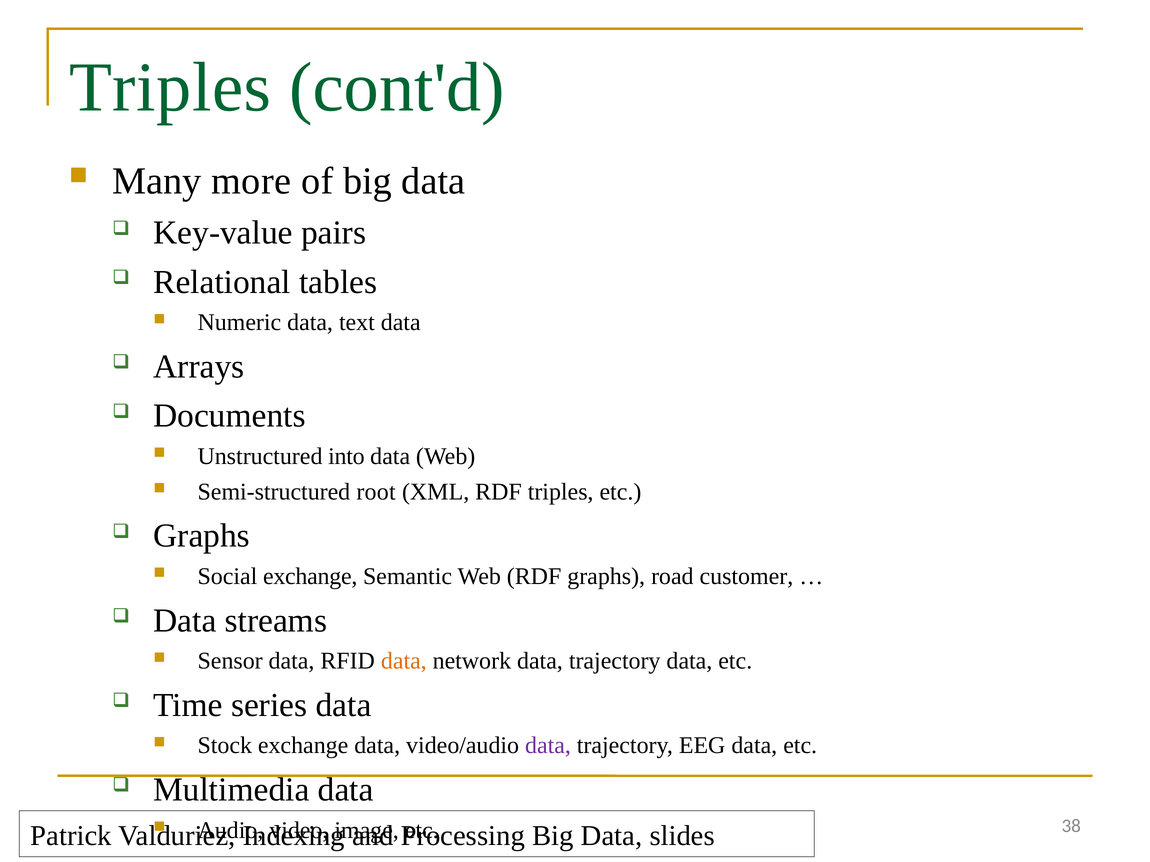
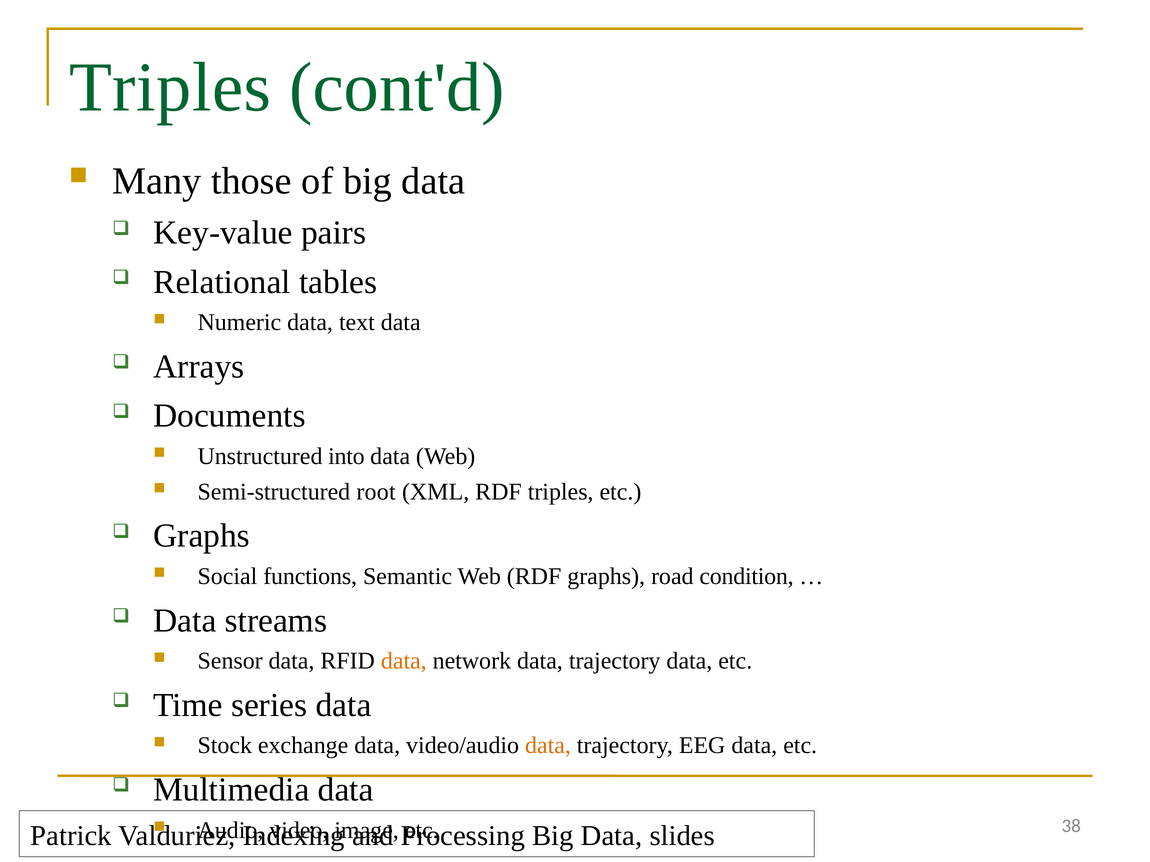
more: more -> those
Social exchange: exchange -> functions
customer: customer -> condition
data at (548, 746) colour: purple -> orange
